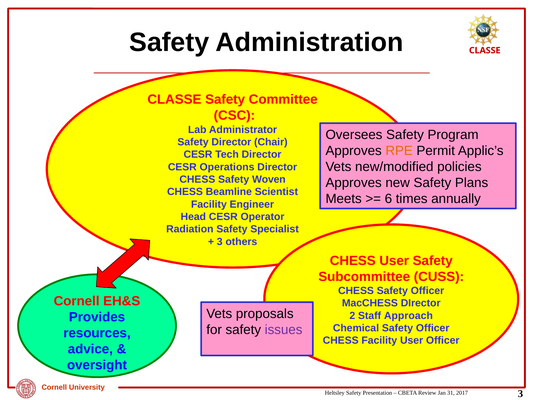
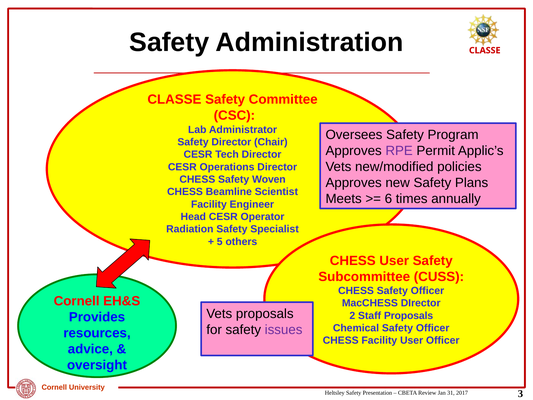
RPE colour: orange -> purple
3 at (220, 242): 3 -> 5
Staff Approach: Approach -> Proposals
